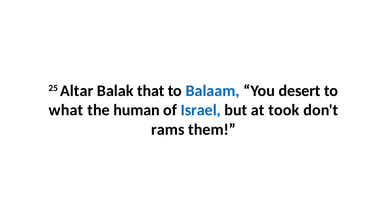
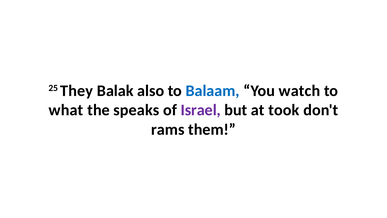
Altar: Altar -> They
that: that -> also
desert: desert -> watch
human: human -> speaks
Israel colour: blue -> purple
